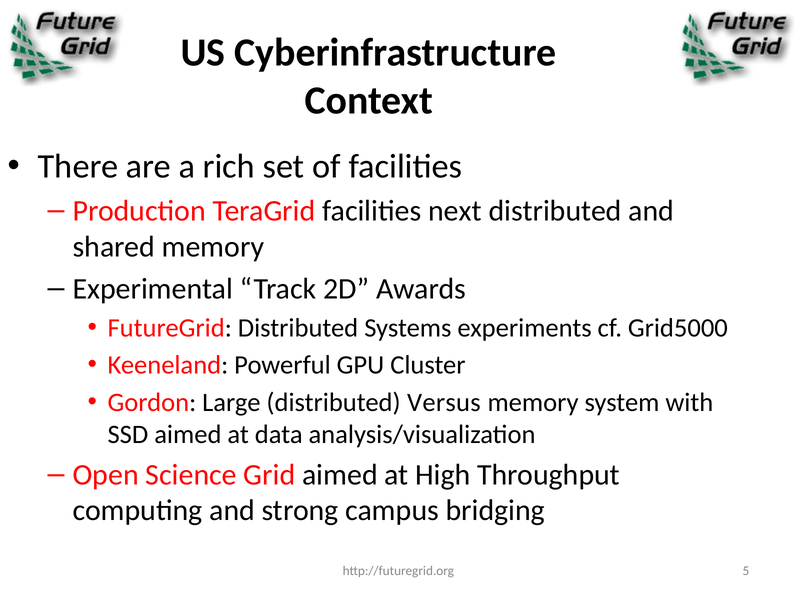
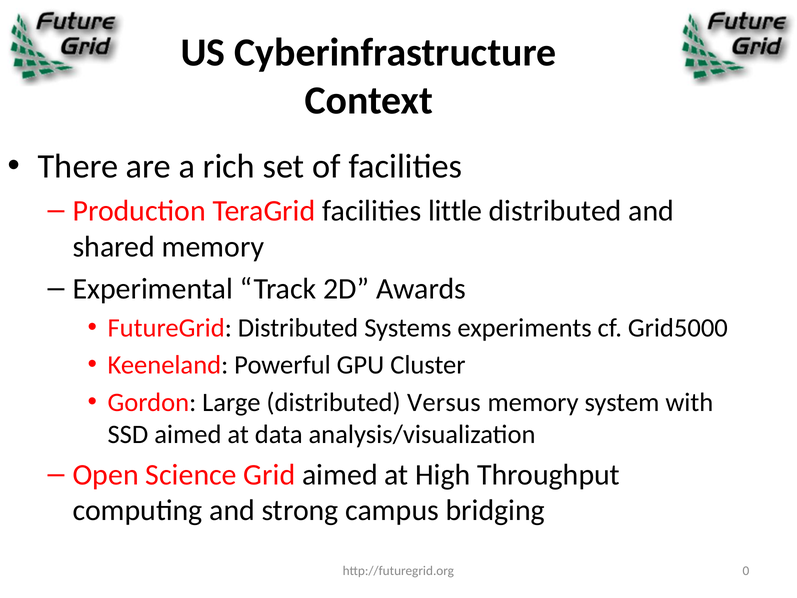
next: next -> little
5: 5 -> 0
